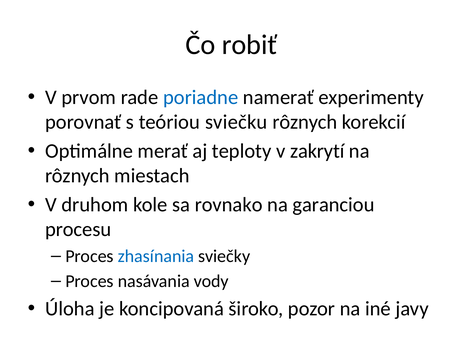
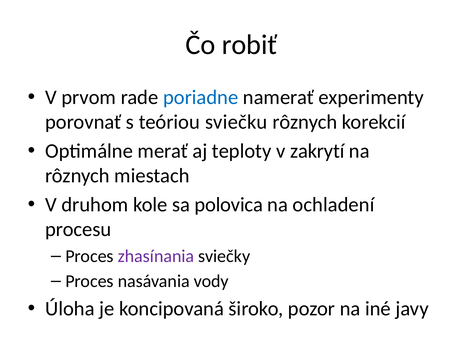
rovnako: rovnako -> polovica
garanciou: garanciou -> ochladení
zhasínania colour: blue -> purple
